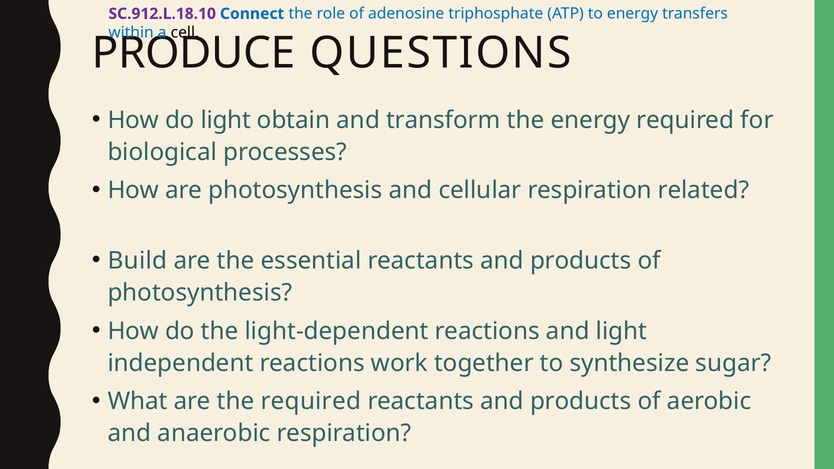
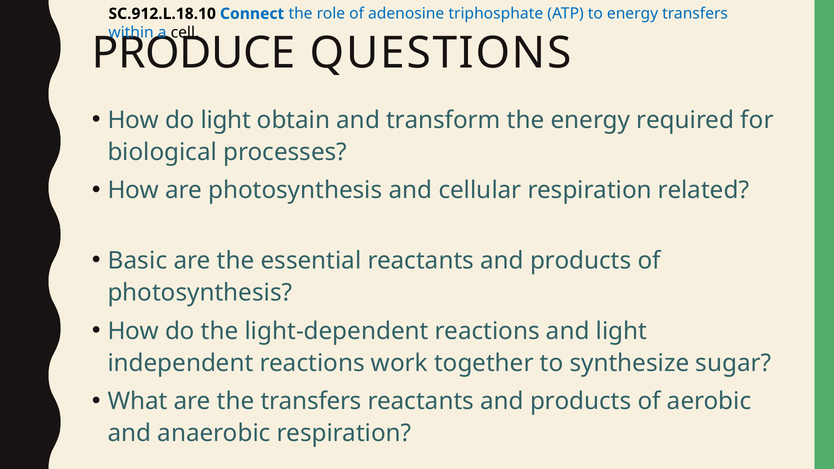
SC.912.L.18.10 colour: purple -> black
Build: Build -> Basic
the required: required -> transfers
